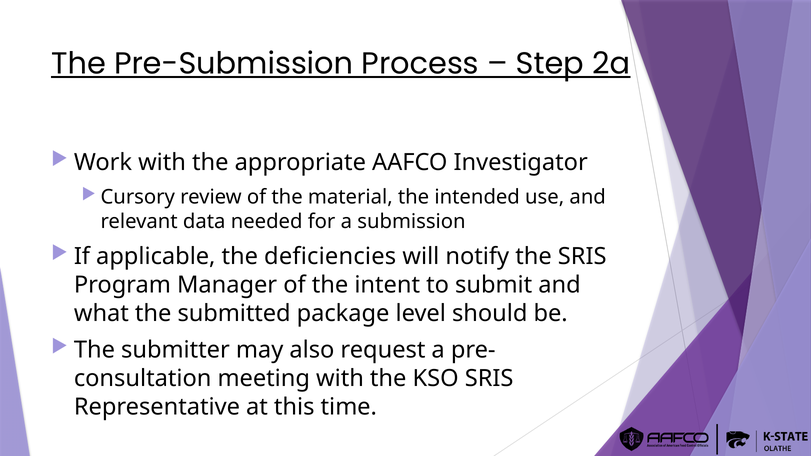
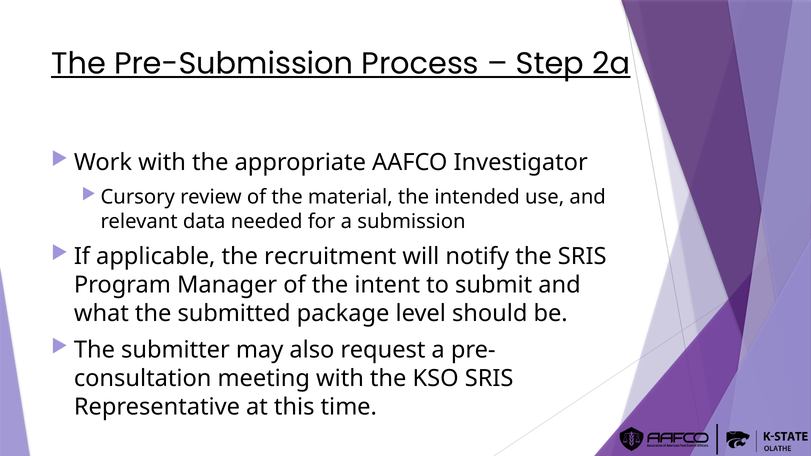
deficiencies: deficiencies -> recruitment
